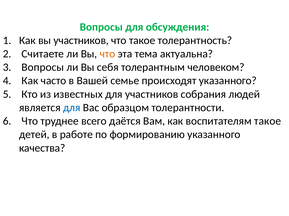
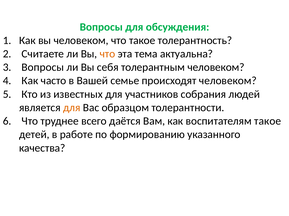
вы участников: участников -> человеком
происходят указанного: указанного -> человеком
для at (72, 108) colour: blue -> orange
